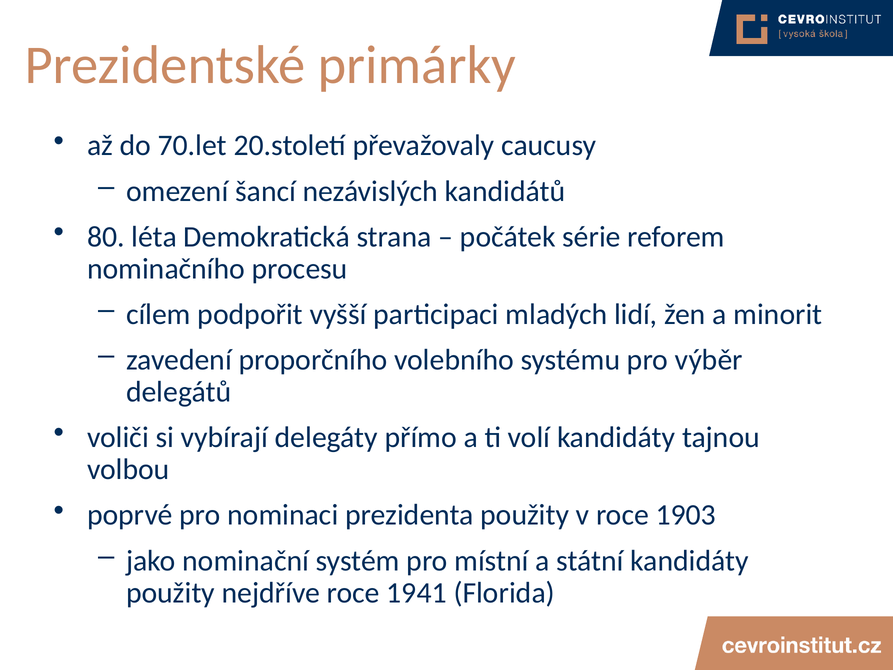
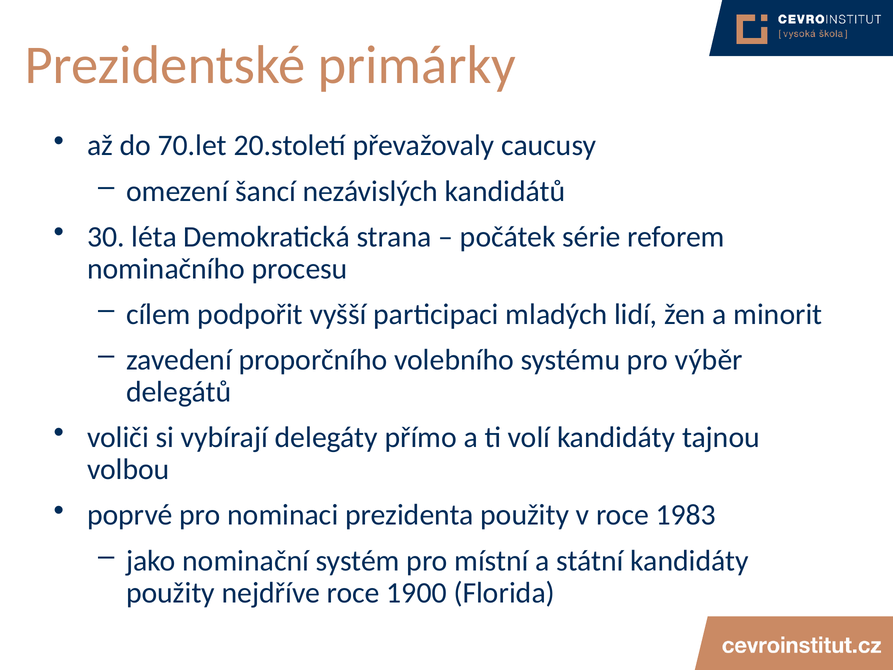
80: 80 -> 30
1903: 1903 -> 1983
1941: 1941 -> 1900
